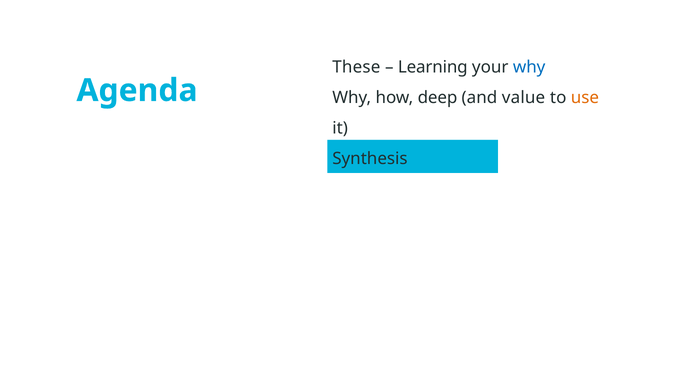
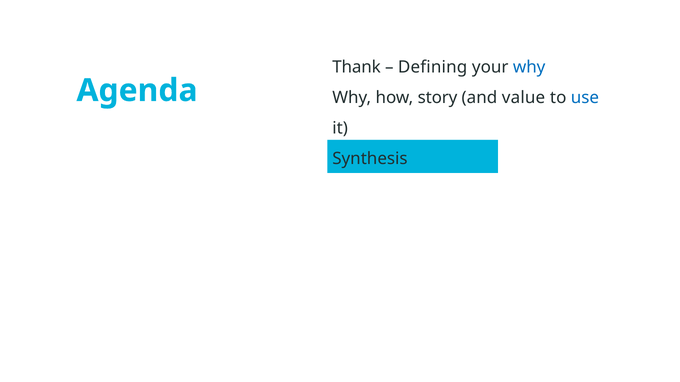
These: These -> Thank
Learning: Learning -> Defining
how deep: deep -> story
use colour: orange -> blue
